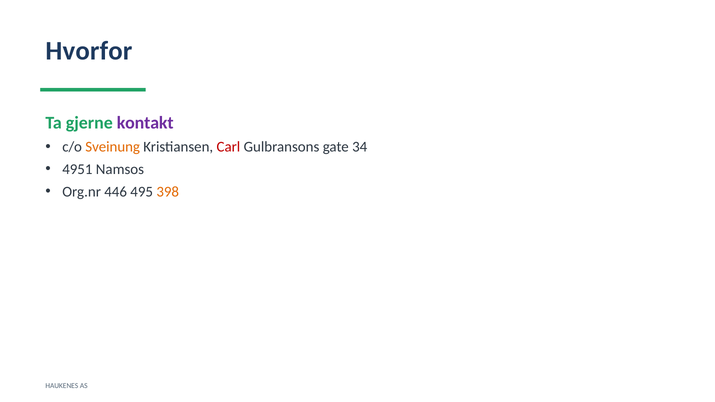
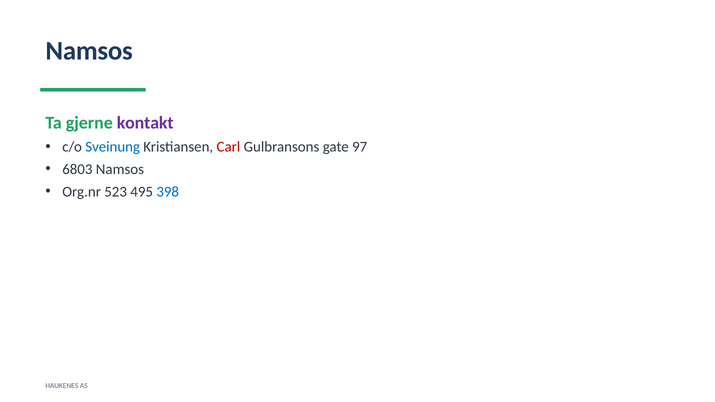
Hvorfor at (89, 51): Hvorfor -> Namsos
Sveinung colour: orange -> blue
34: 34 -> 97
4951: 4951 -> 6803
446: 446 -> 523
398 colour: orange -> blue
